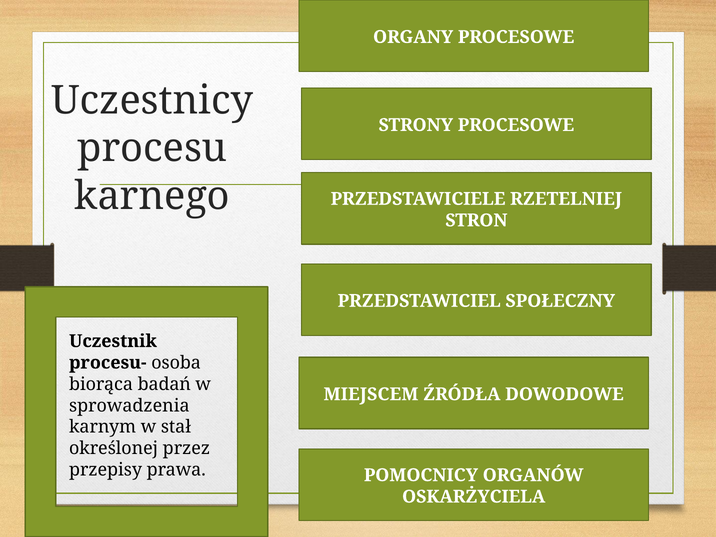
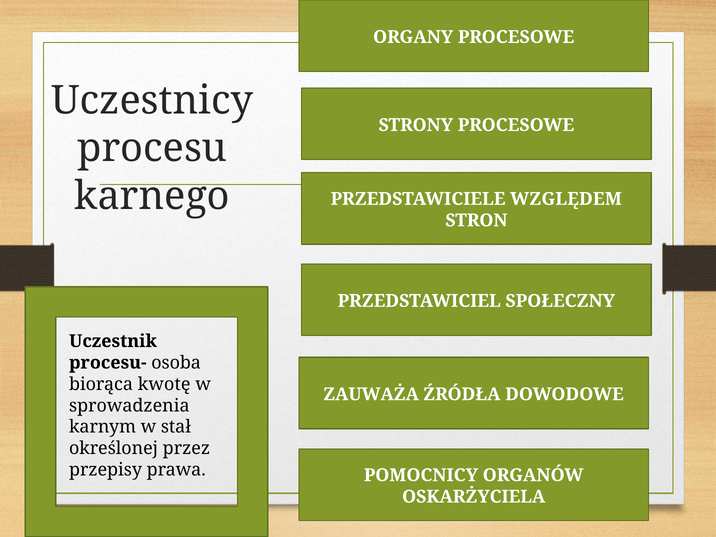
RZETELNIEJ: RZETELNIEJ -> WZGLĘDEM
badań: badań -> kwotę
MIEJSCEM: MIEJSCEM -> ZAUWAŻA
